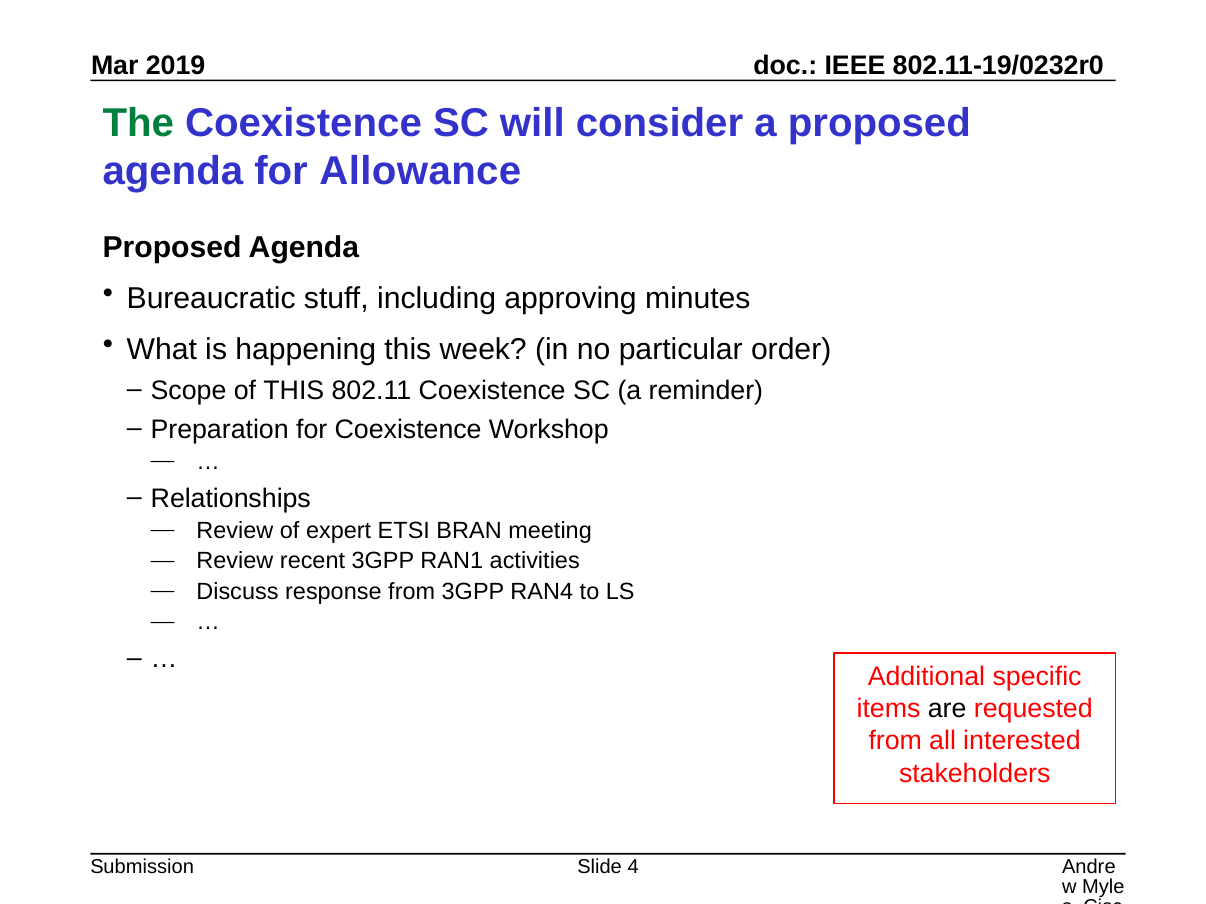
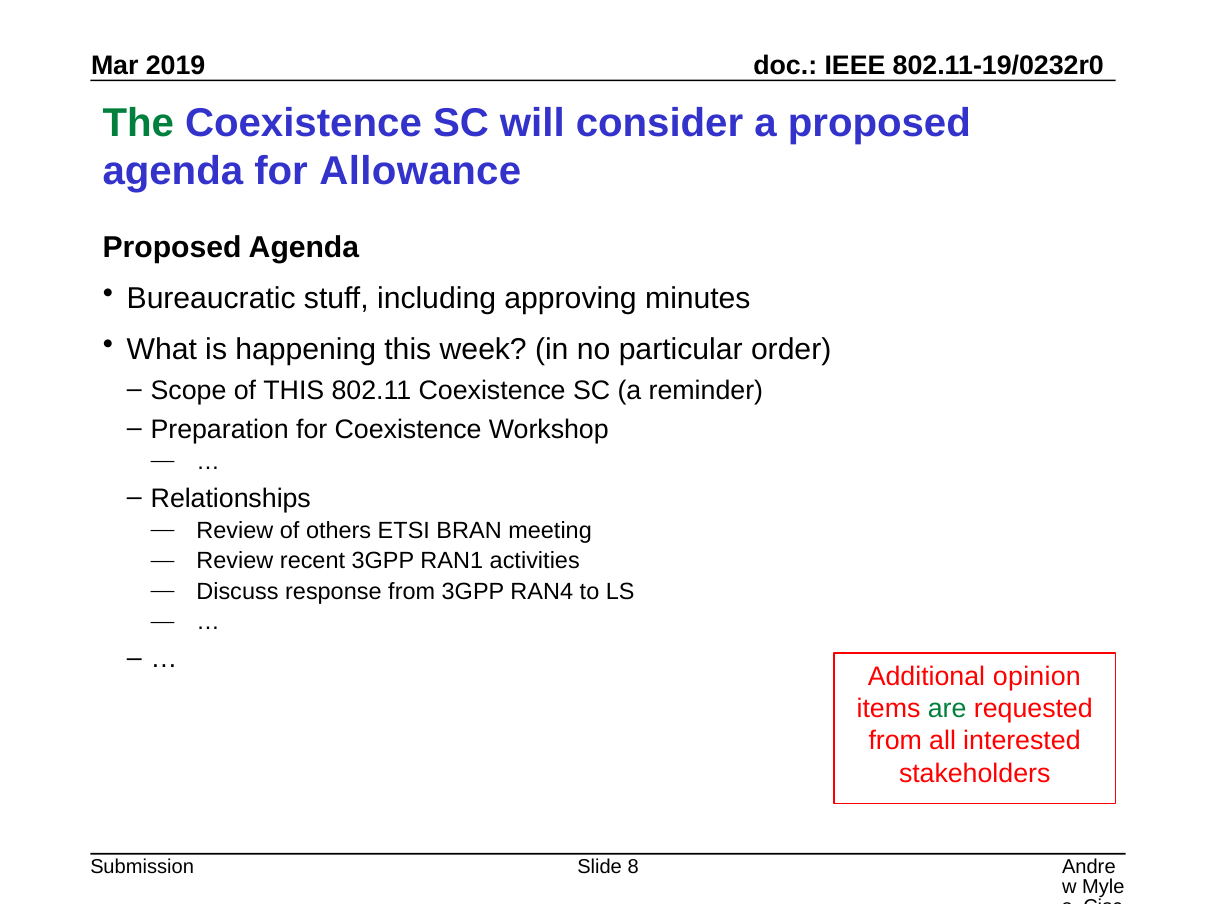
expert: expert -> others
specific: specific -> opinion
are colour: black -> green
4: 4 -> 8
